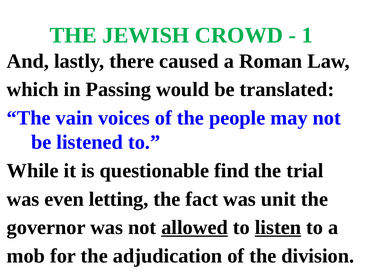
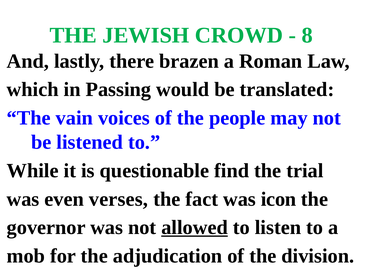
1: 1 -> 8
caused: caused -> brazen
letting: letting -> verses
unit: unit -> icon
listen underline: present -> none
